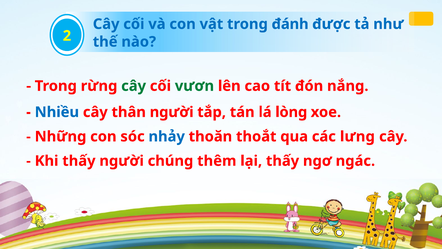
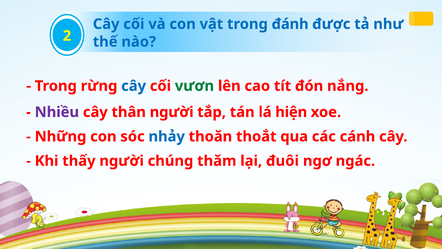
cây at (134, 86) colour: green -> blue
Nhiều colour: blue -> purple
lòng: lòng -> hiện
lưng: lưng -> cánh
thêm: thêm -> thăm
lại thấy: thấy -> đuôi
